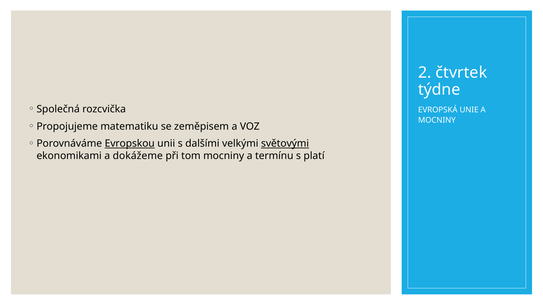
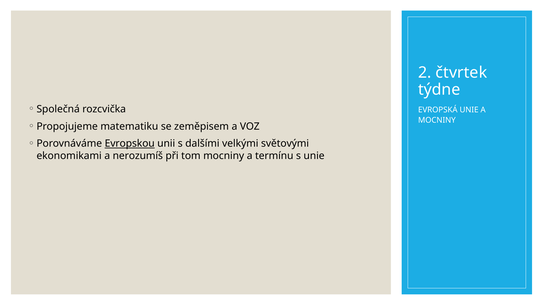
světovými underline: present -> none
dokážeme: dokážeme -> nerozumíš
s platí: platí -> unie
